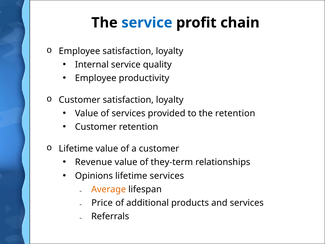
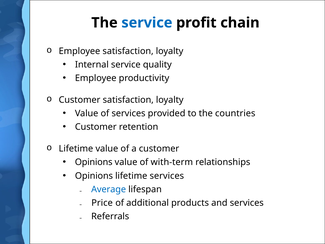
the retention: retention -> countries
Revenue at (94, 162): Revenue -> Opinions
they-term: they-term -> with-term
Average colour: orange -> blue
